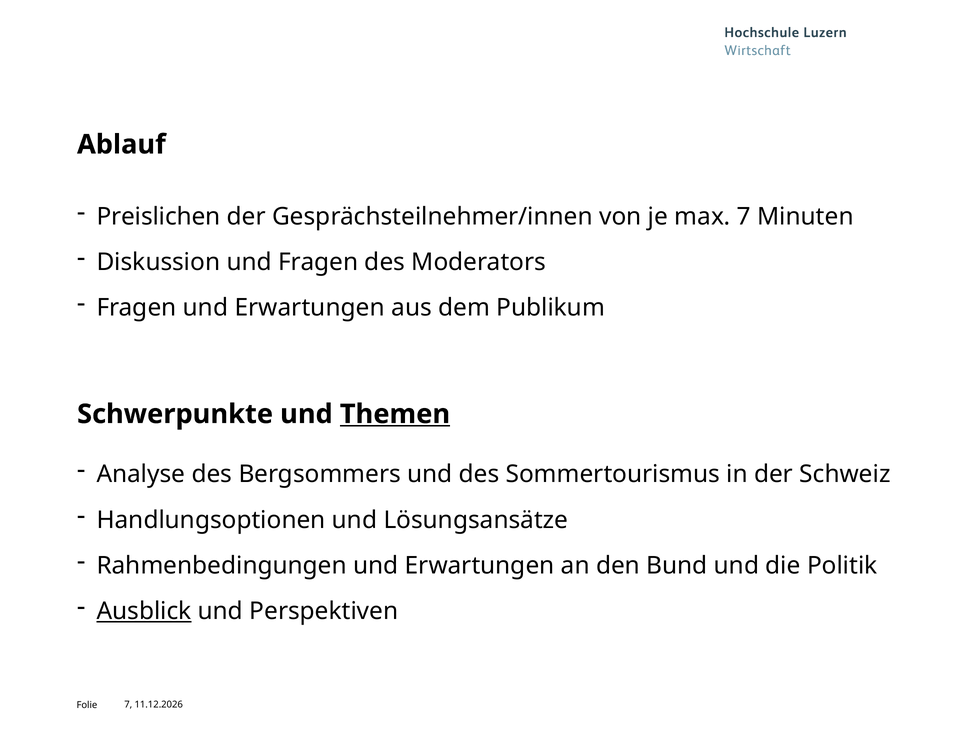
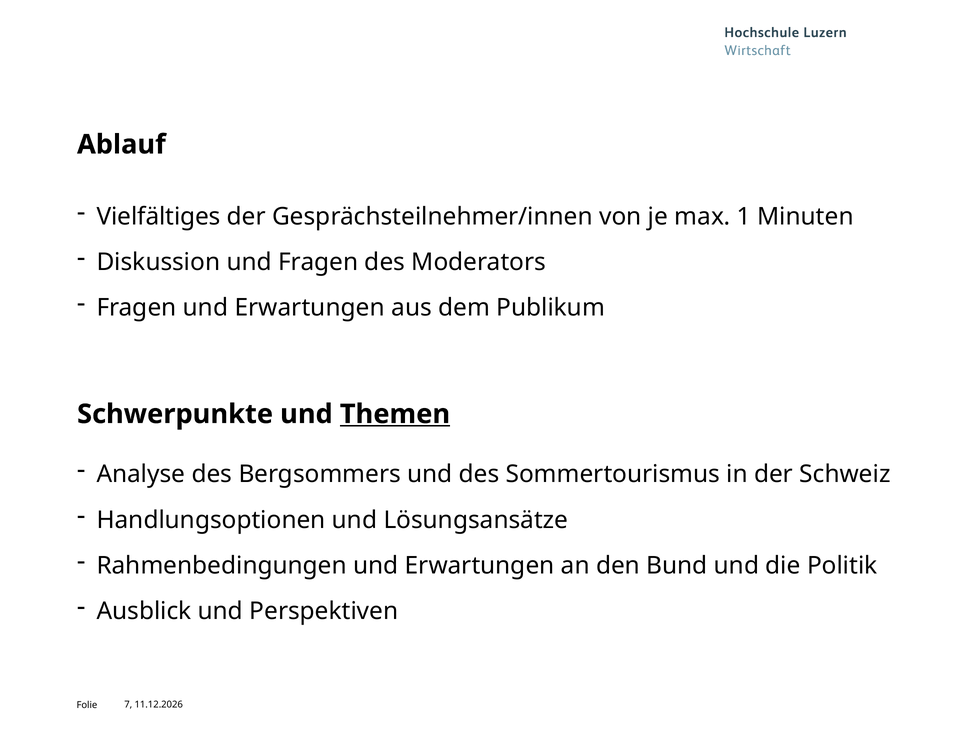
Preislichen: Preislichen -> Vielfältiges
max 7: 7 -> 1
Ausblick underline: present -> none
